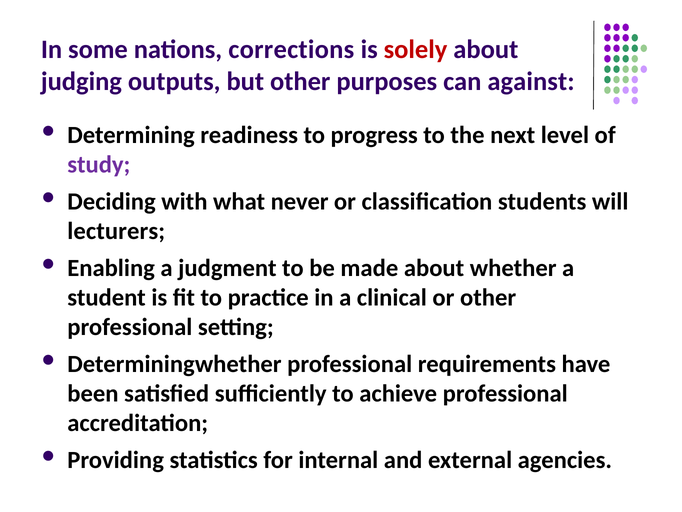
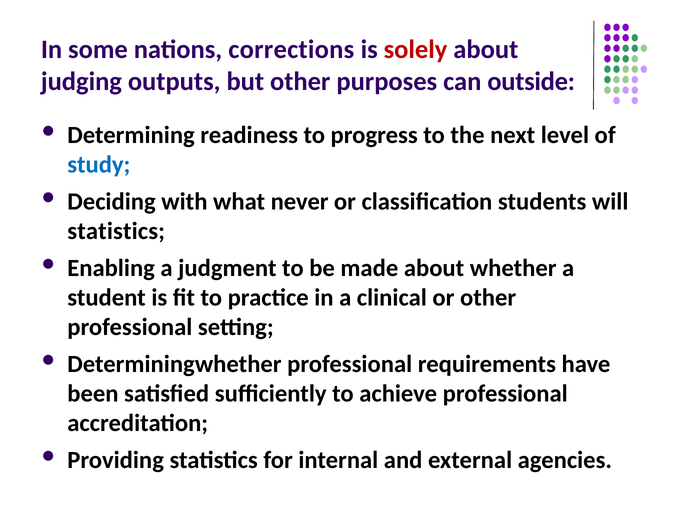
against: against -> outside
study colour: purple -> blue
lecturers at (116, 231): lecturers -> statistics
